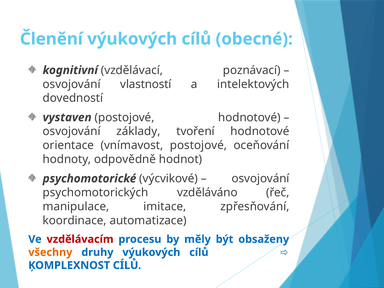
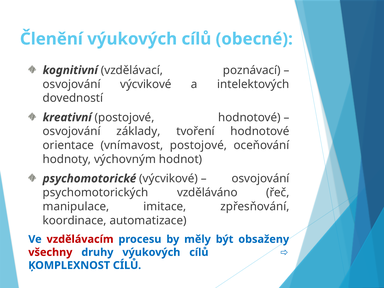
osvojování vlastností: vlastností -> výcvikové
vystaven: vystaven -> kreativní
odpovědně: odpovědně -> výchovným
všechny colour: orange -> red
